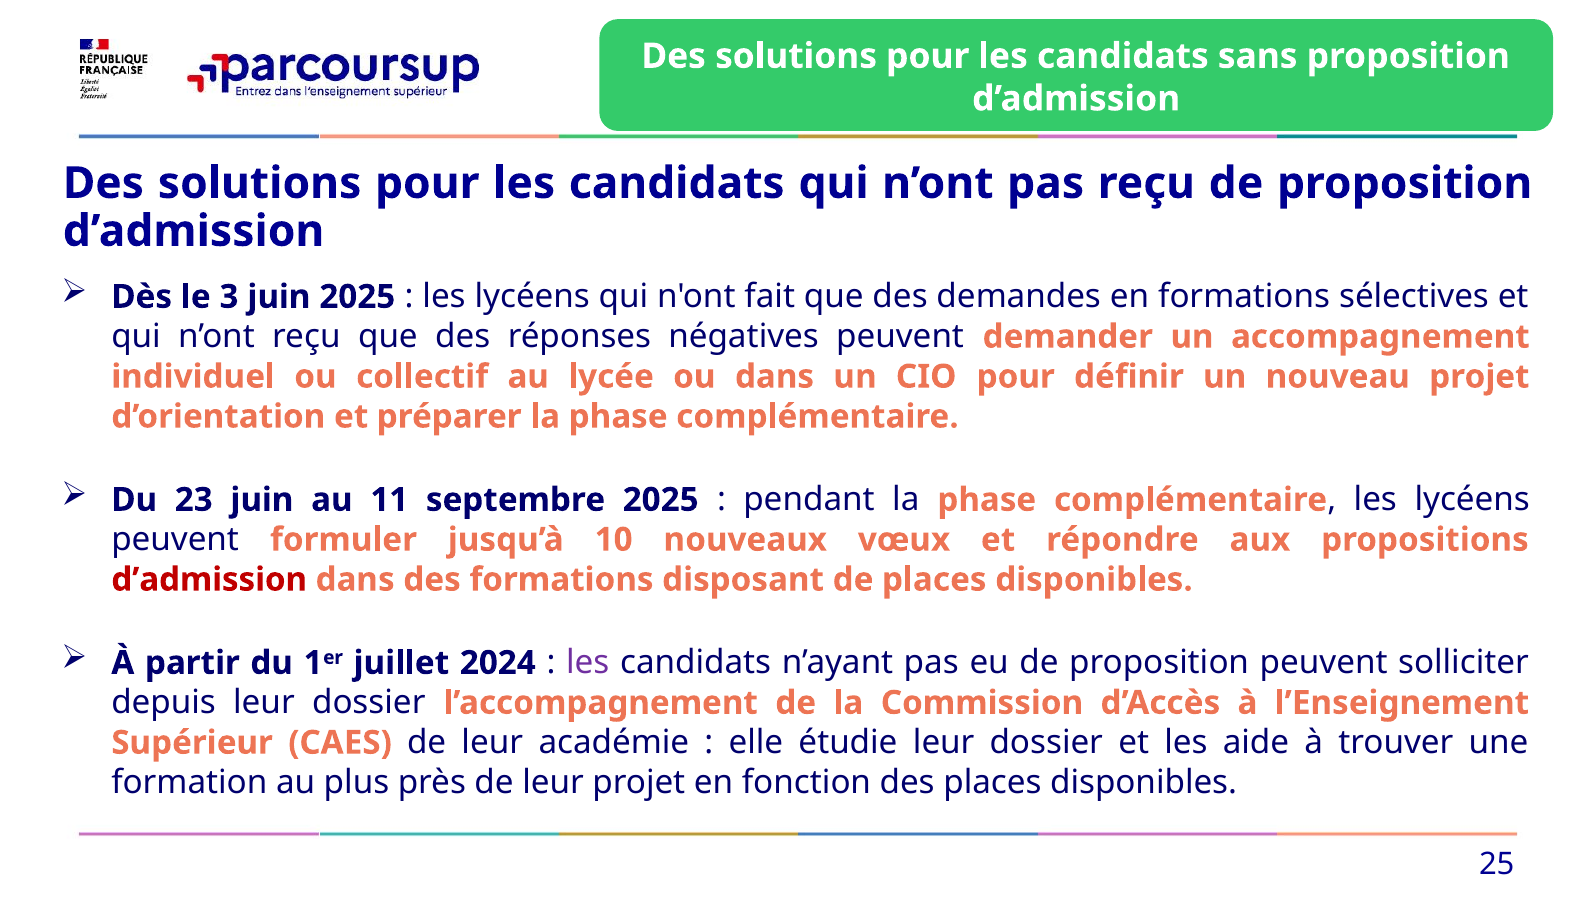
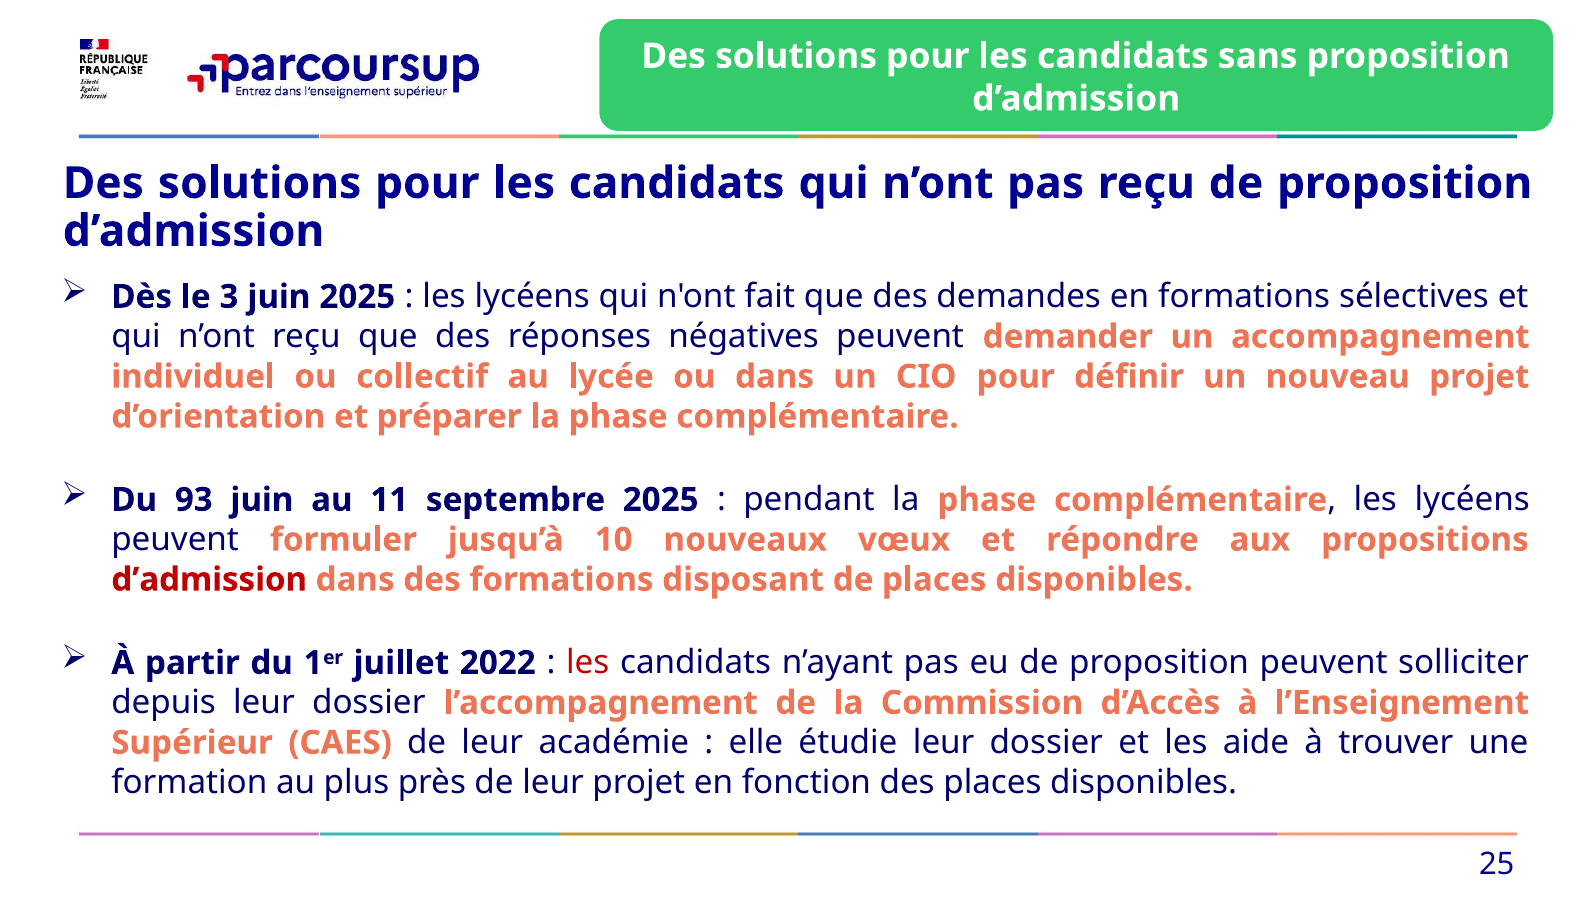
23: 23 -> 93
2024: 2024 -> 2022
les at (588, 663) colour: purple -> red
